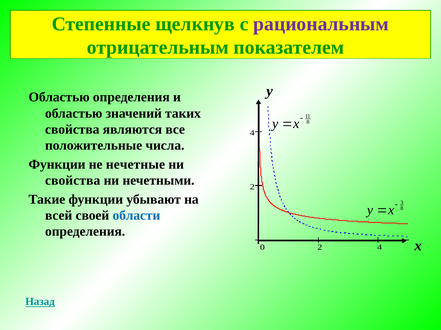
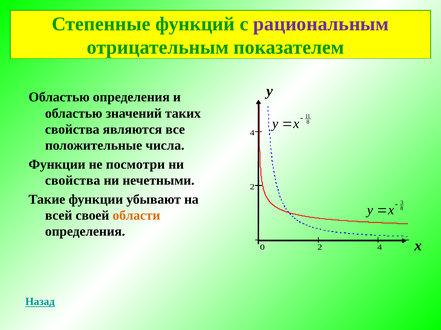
щелкнув: щелкнув -> функций
нечетные: нечетные -> посмотри
области colour: blue -> orange
